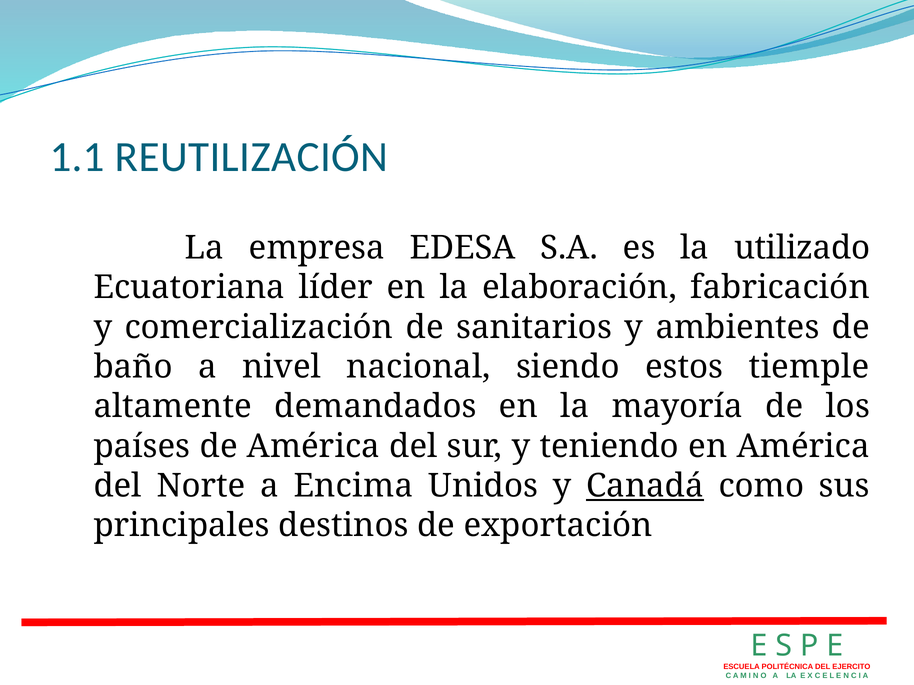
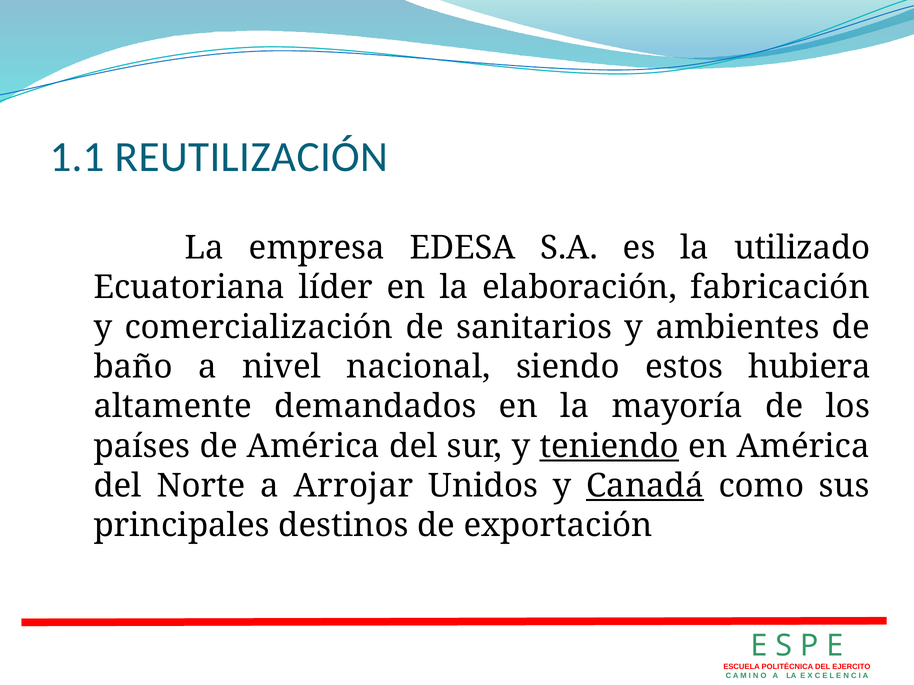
tiemple: tiemple -> hubiera
teniendo underline: none -> present
Encima: Encima -> Arrojar
